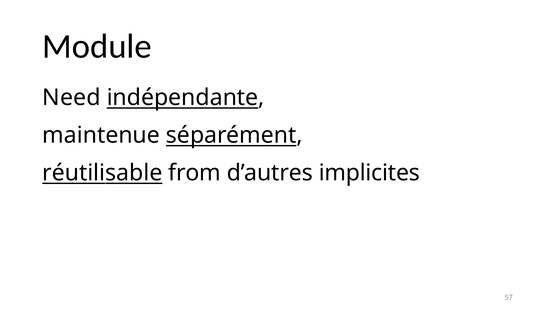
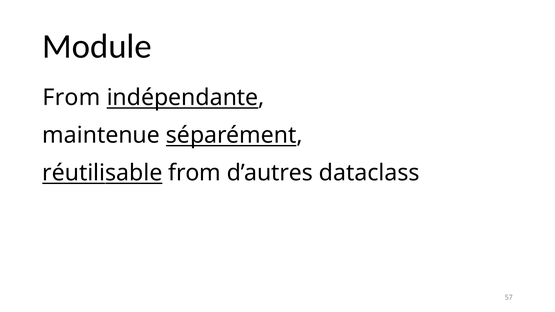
Need at (71, 98): Need -> From
implicites: implicites -> dataclass
